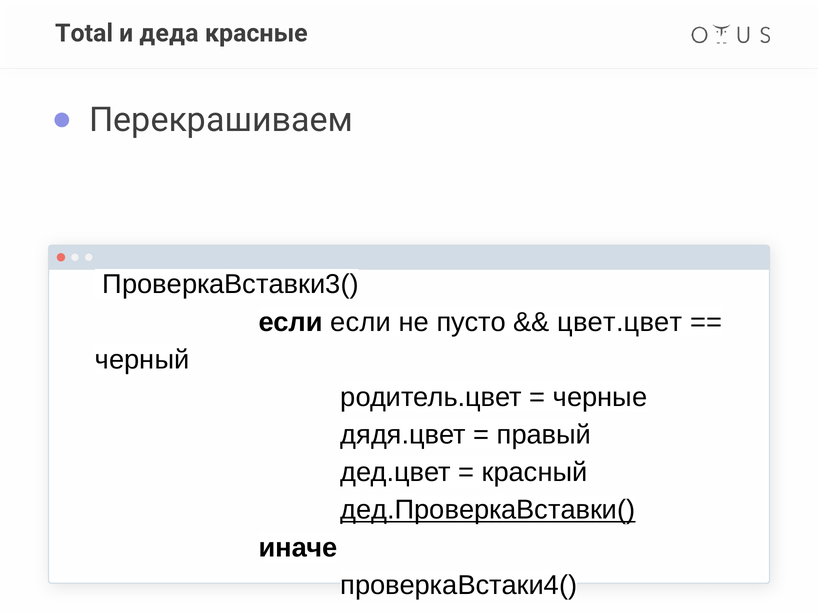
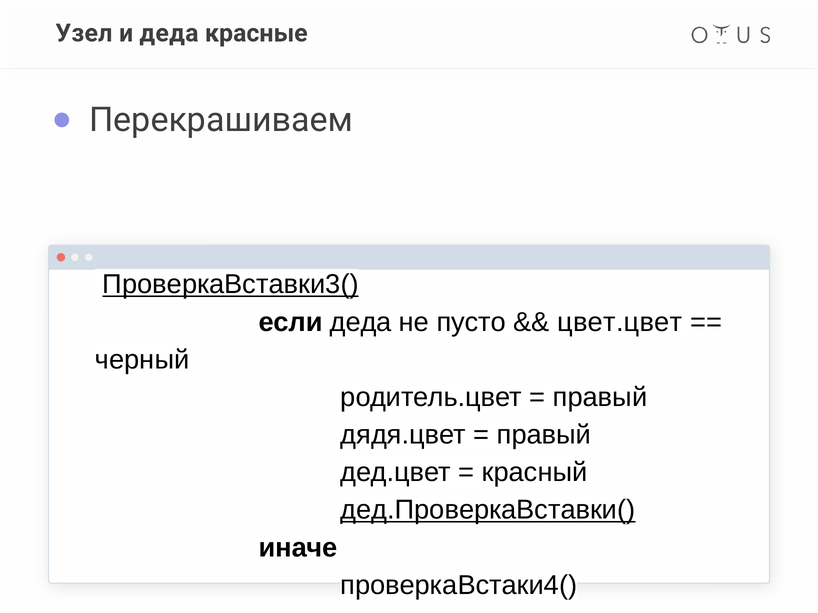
Total: Total -> Узел
ПроверкаВставки3( underline: none -> present
если если: если -> деда
черные at (600, 398): черные -> правый
